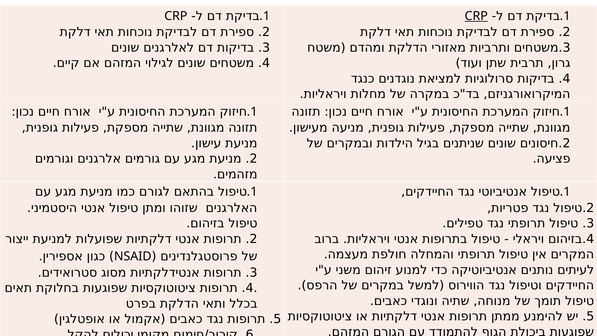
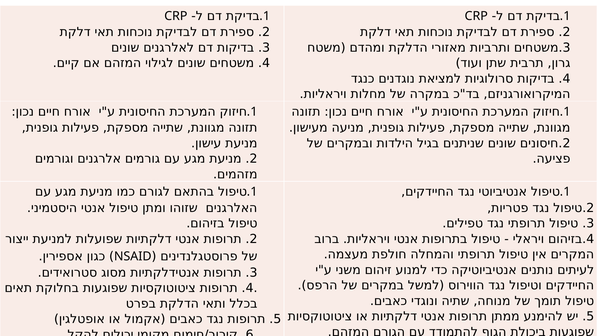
CRP at (476, 16) underline: present -> none
